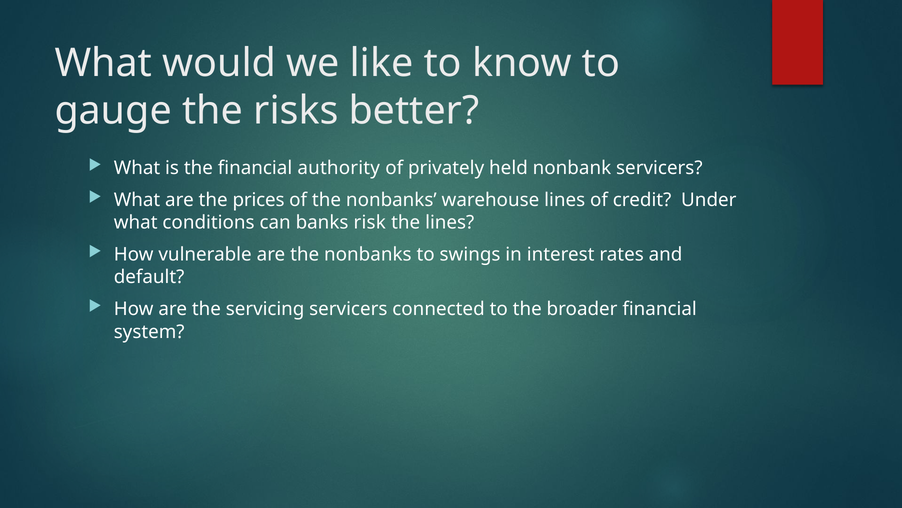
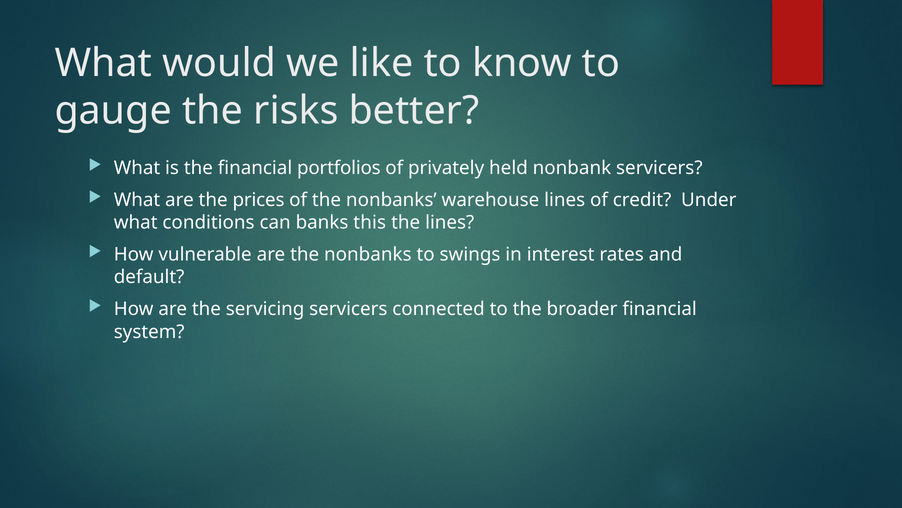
authority: authority -> portfolios
risk: risk -> this
